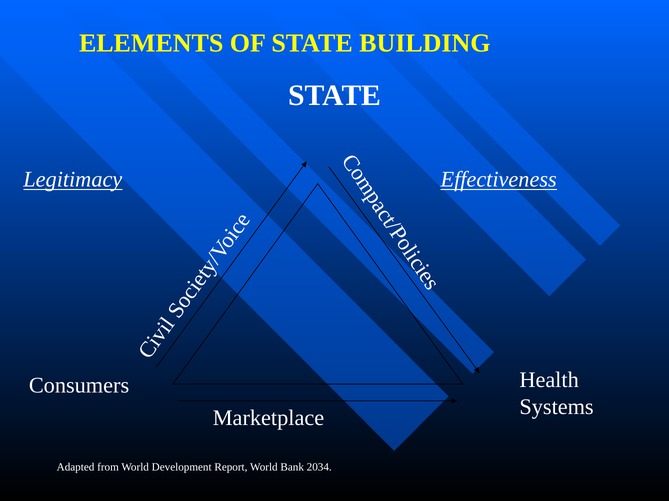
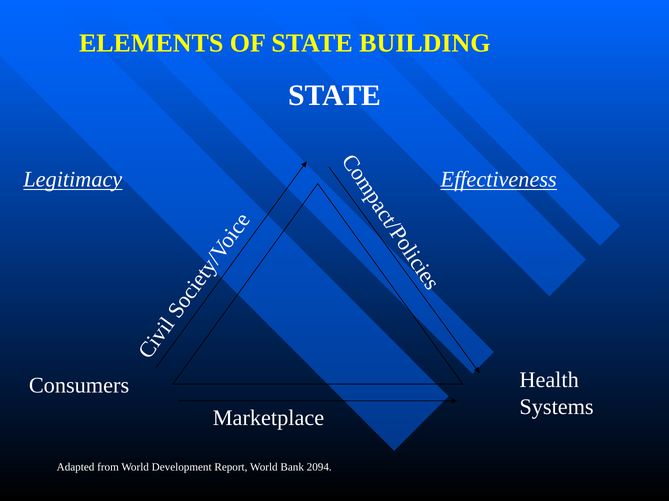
2034: 2034 -> 2094
